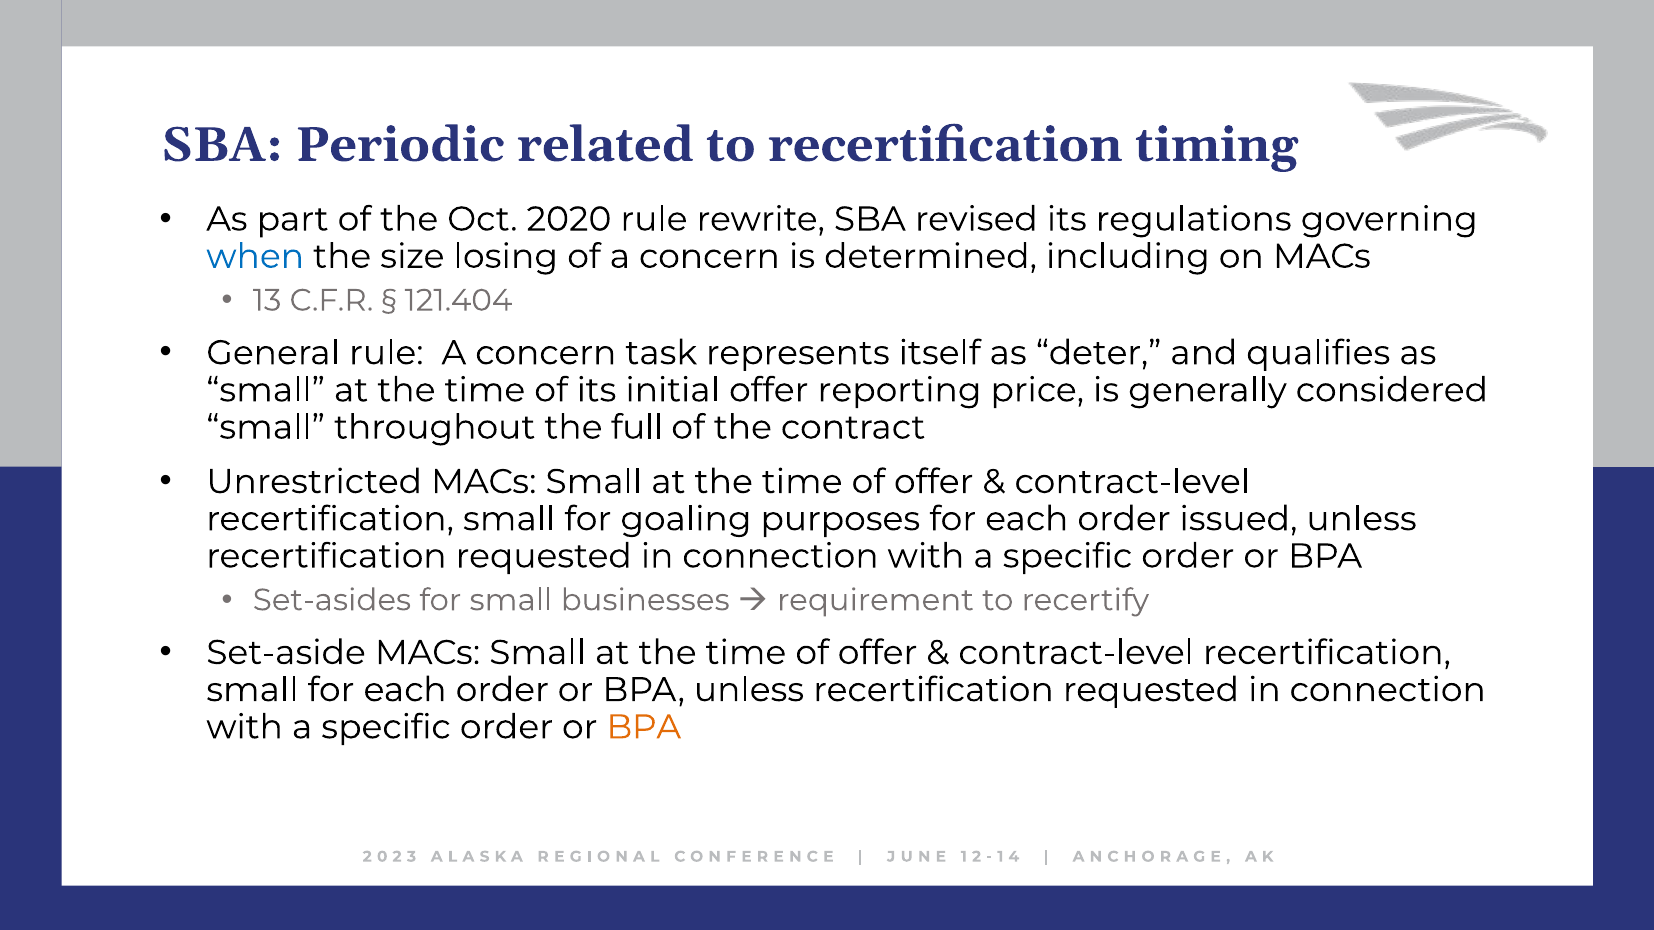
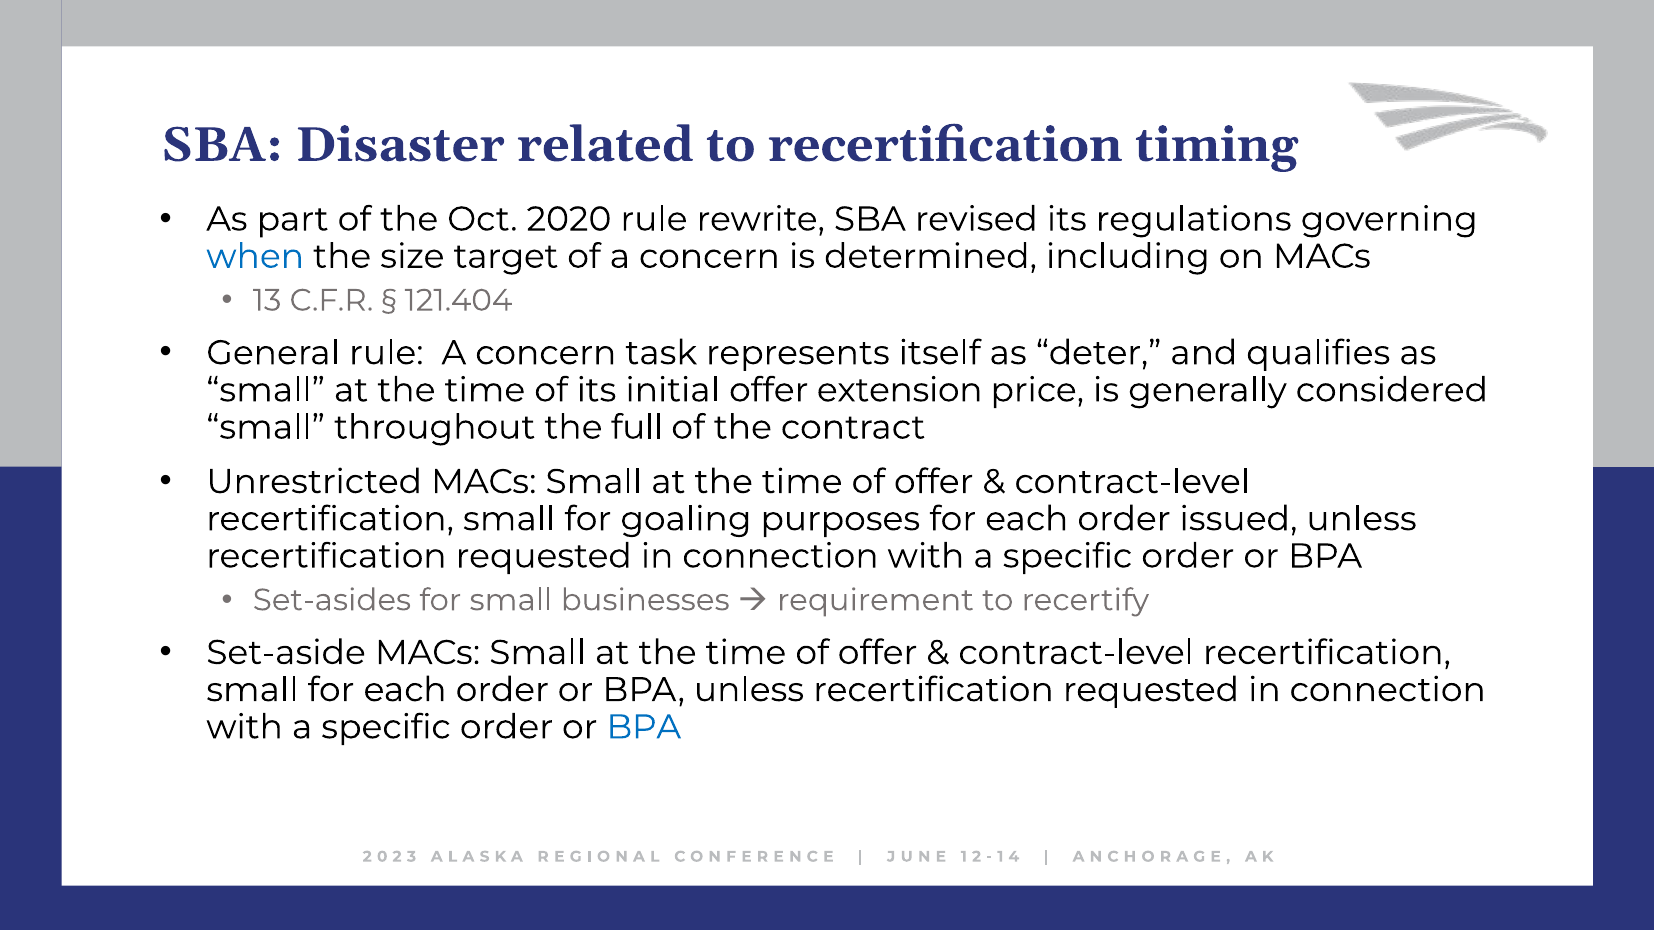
Periodic: Periodic -> Disaster
losing: losing -> target
reporting: reporting -> extension
BPA at (644, 727) colour: orange -> blue
